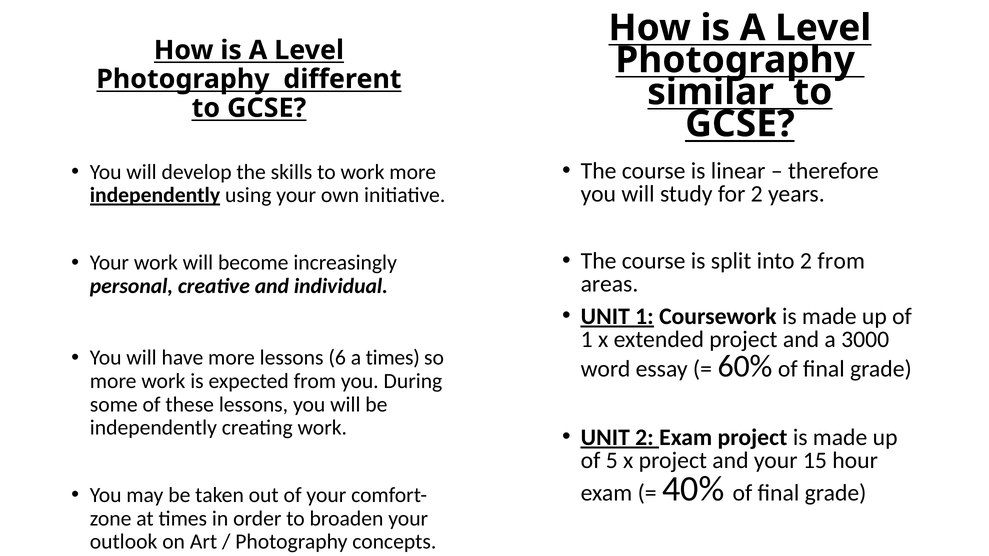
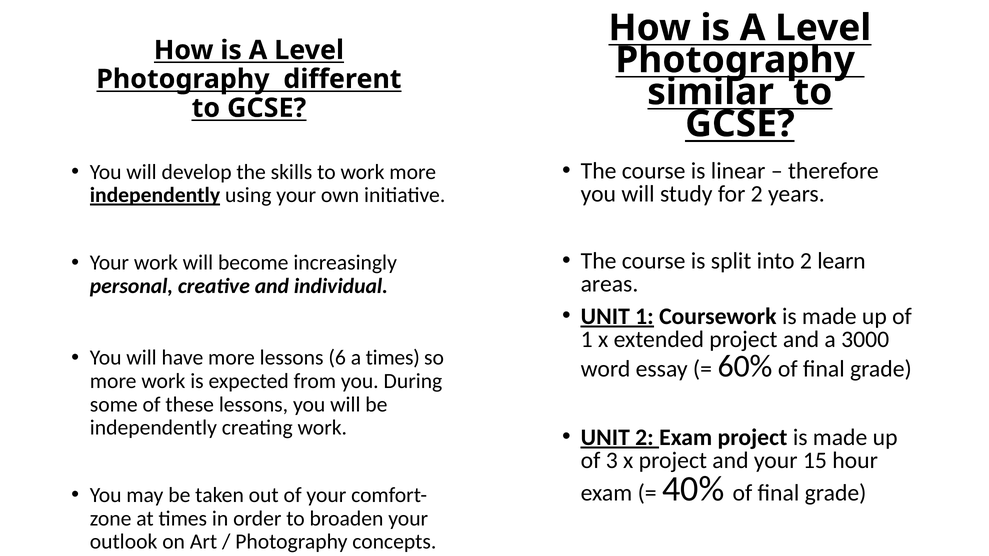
2 from: from -> learn
5: 5 -> 3
